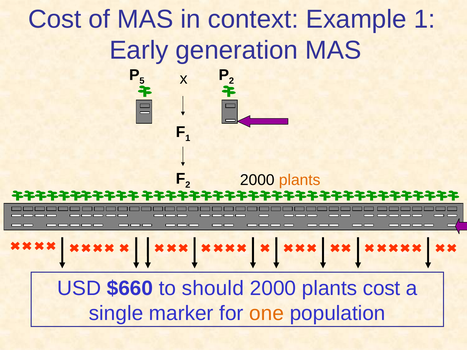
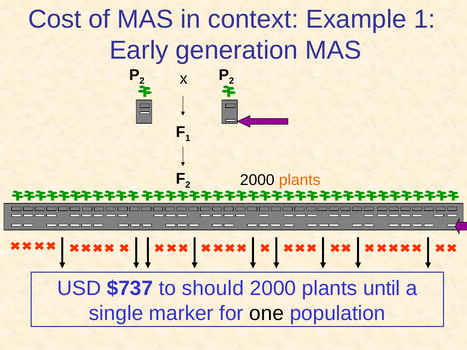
5 at (142, 81): 5 -> 2
$660: $660 -> $737
plants cost: cost -> until
one colour: orange -> black
